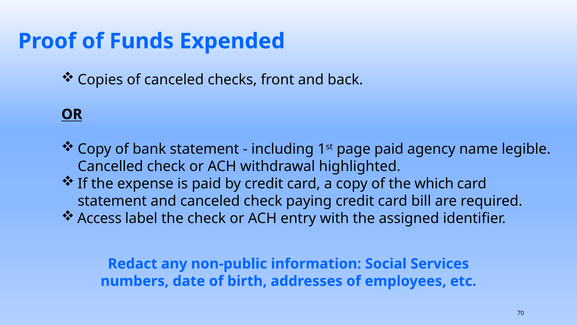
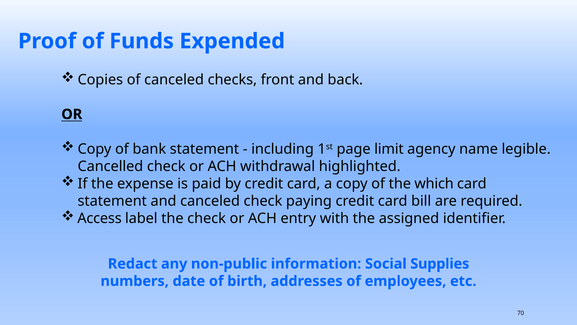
page paid: paid -> limit
Services: Services -> Supplies
